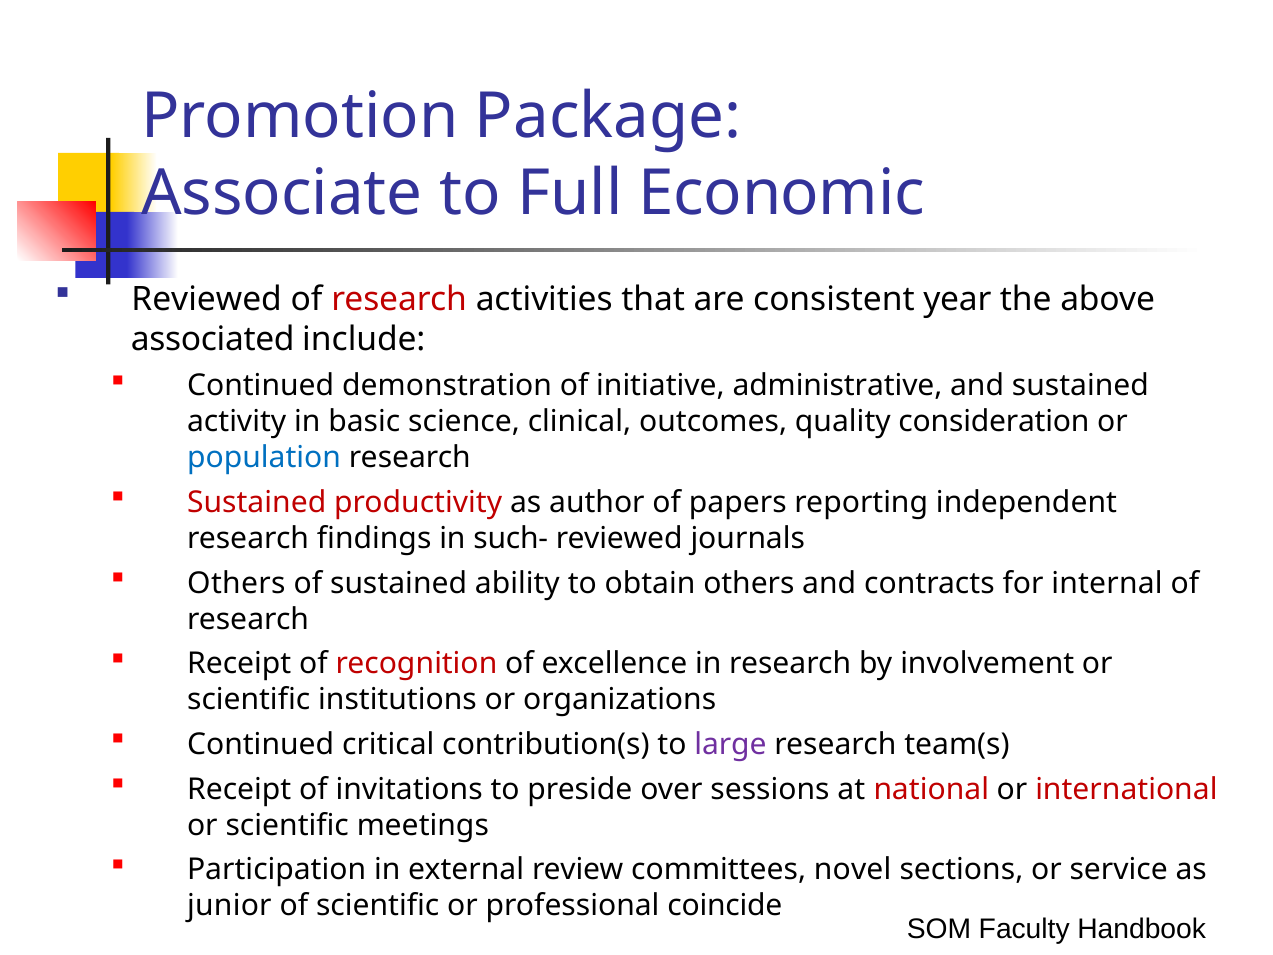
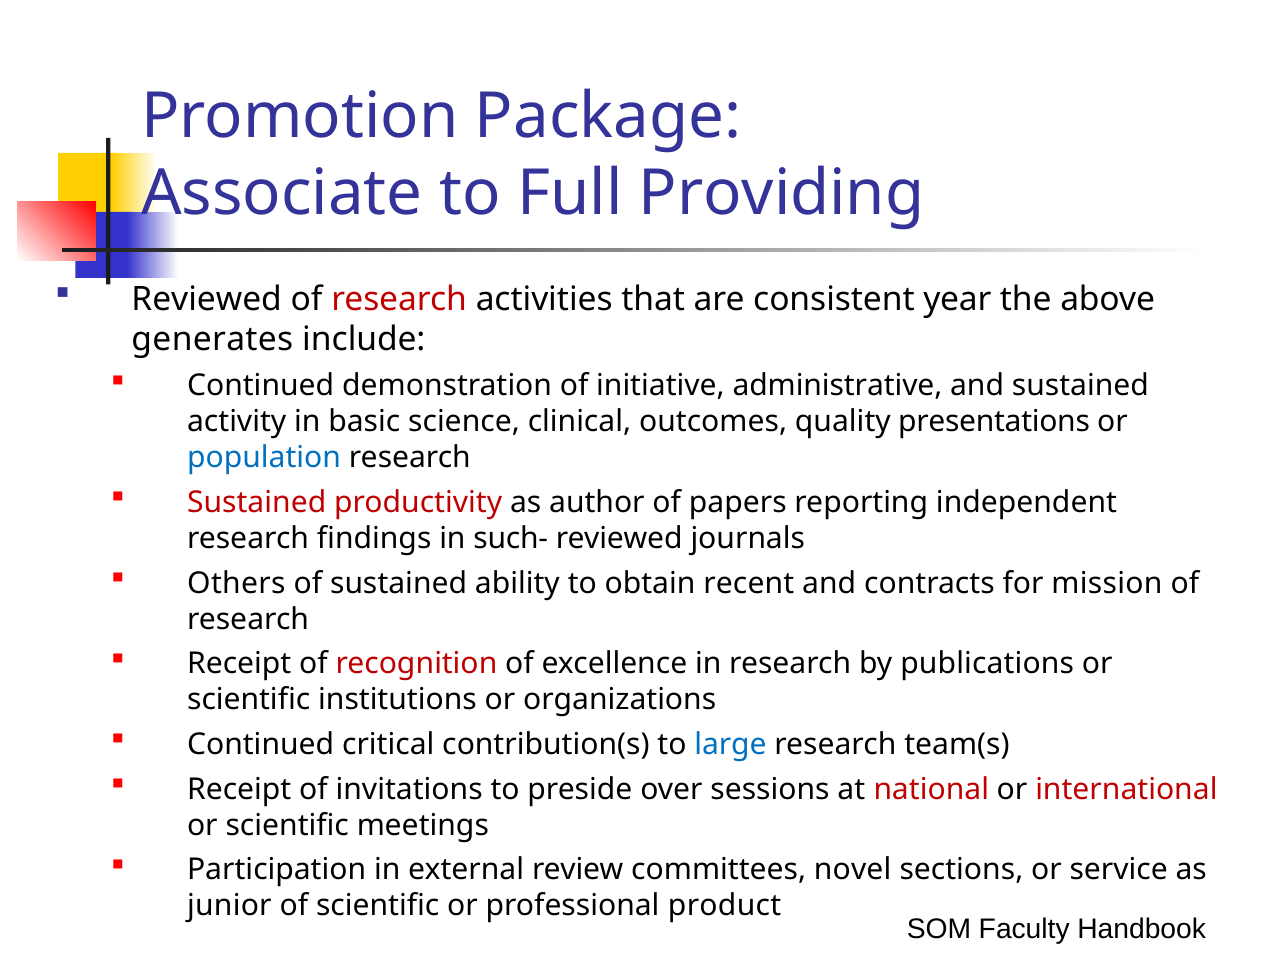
Economic: Economic -> Providing
associated: associated -> generates
consideration: consideration -> presentations
obtain others: others -> recent
internal: internal -> mission
involvement: involvement -> publications
large colour: purple -> blue
coincide: coincide -> product
